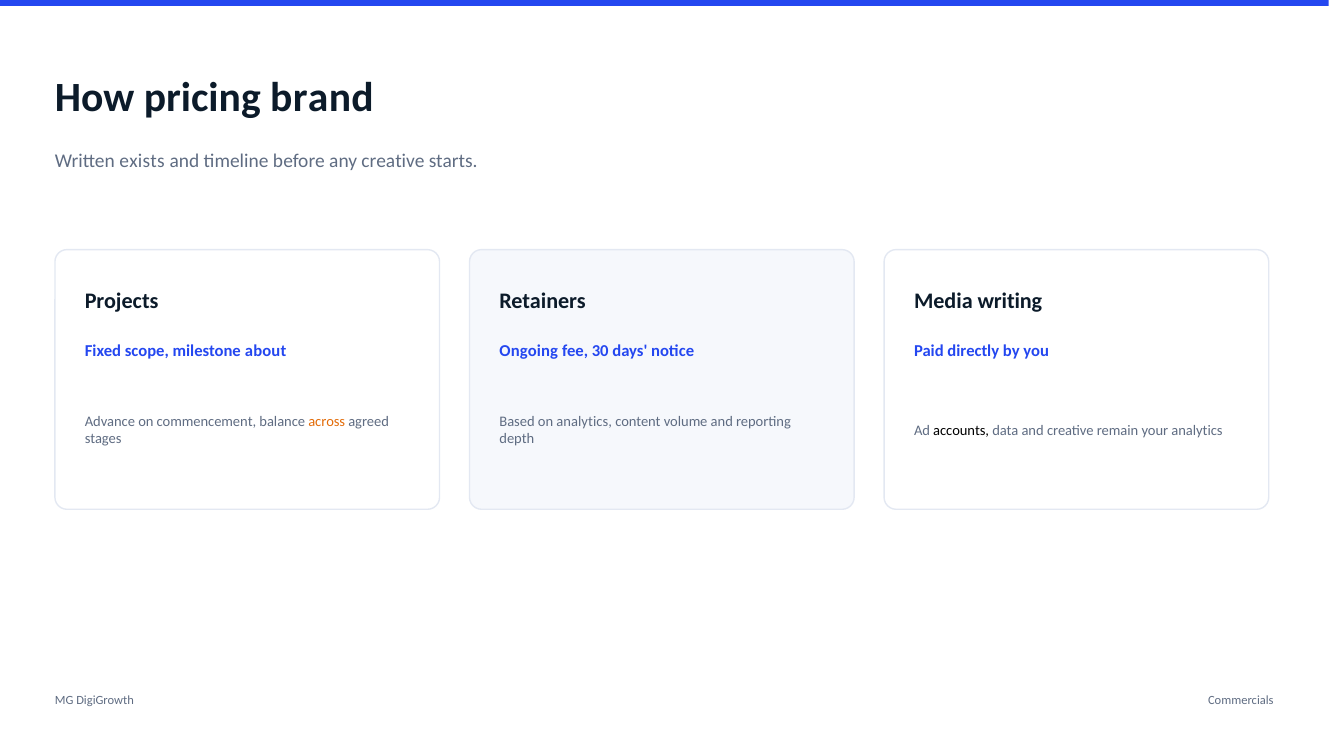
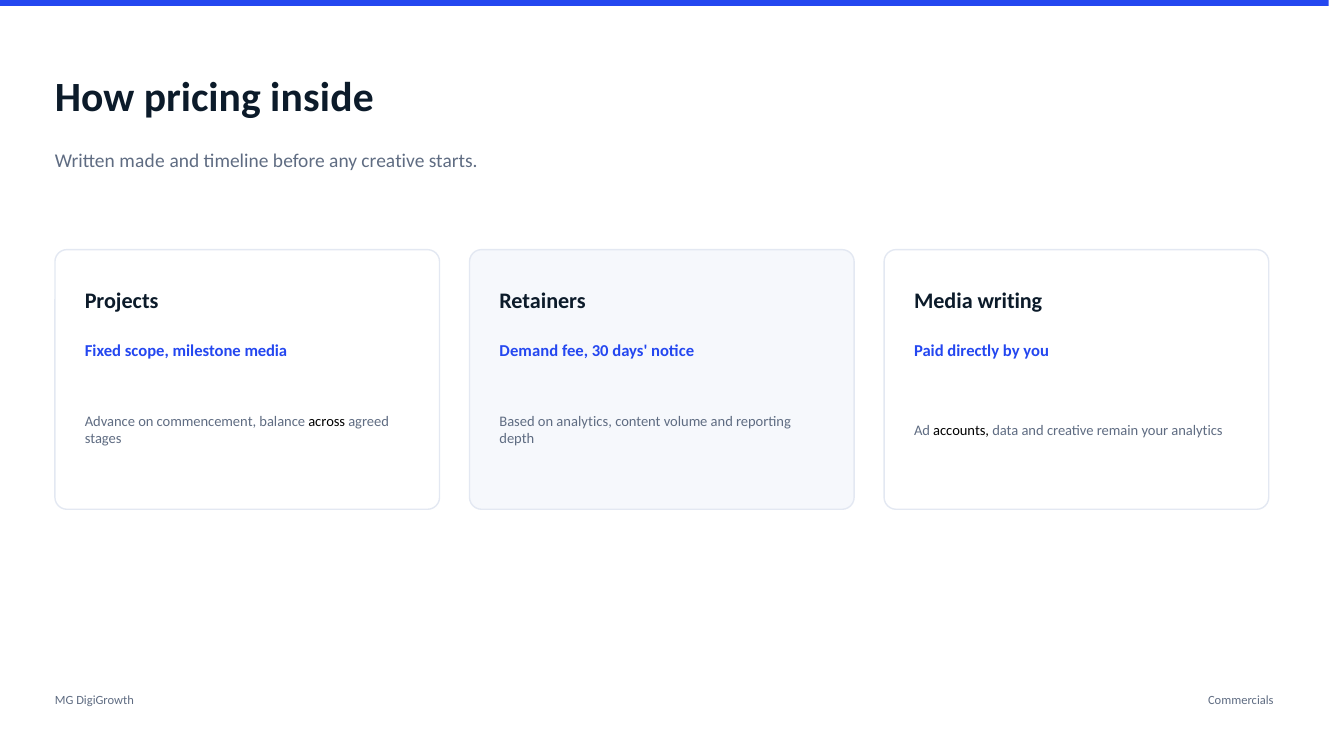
brand: brand -> inside
exists: exists -> made
milestone about: about -> media
Ongoing: Ongoing -> Demand
across colour: orange -> black
